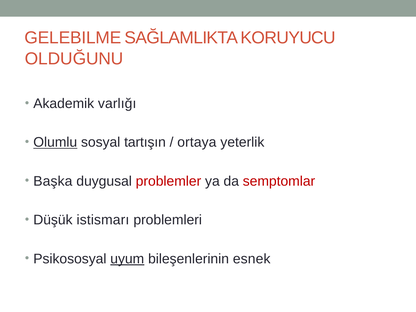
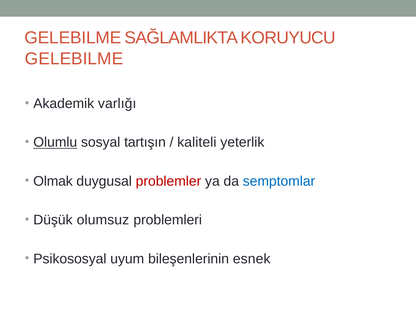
OLDUĞUNU at (74, 59): OLDUĞUNU -> GELEBILME
ortaya: ortaya -> kaliteli
Başka: Başka -> Olmak
semptomlar colour: red -> blue
istismarı: istismarı -> olumsuz
uyum underline: present -> none
